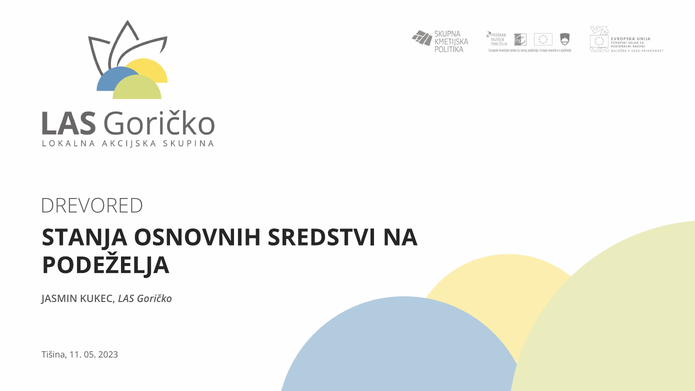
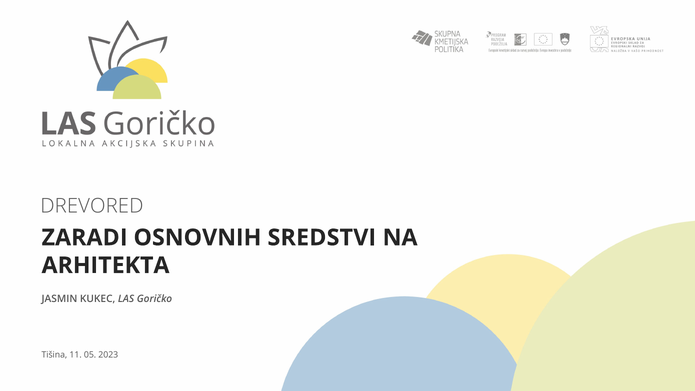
STANJA: STANJA -> ZARADI
PODEŽELJA: PODEŽELJA -> ARHITEKTA
